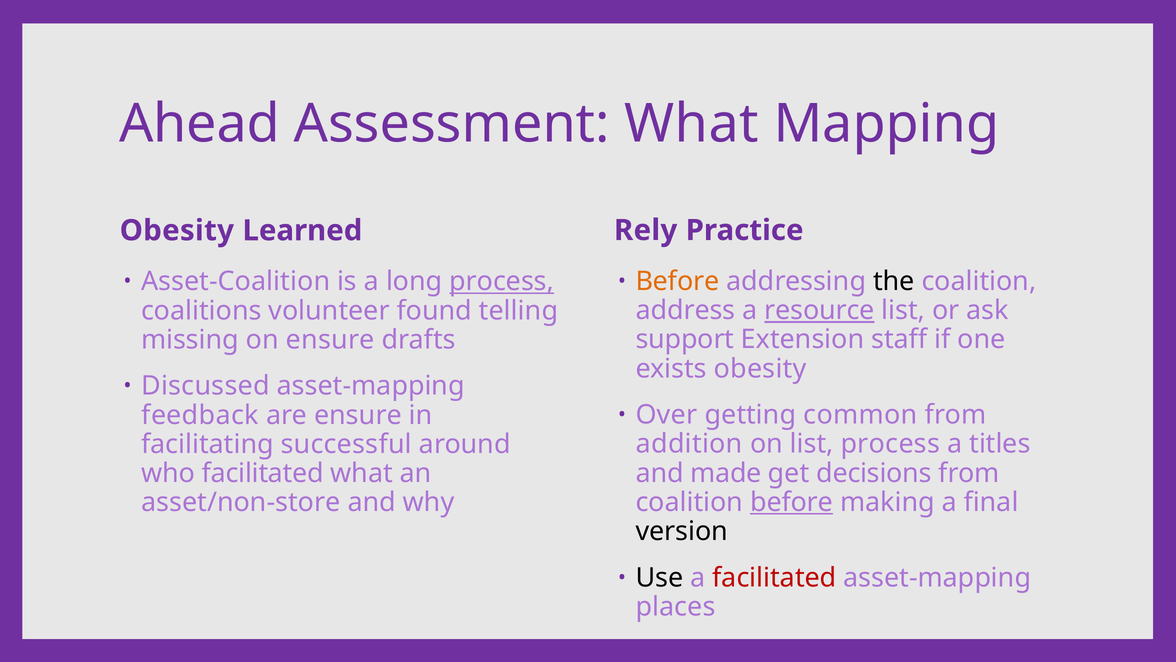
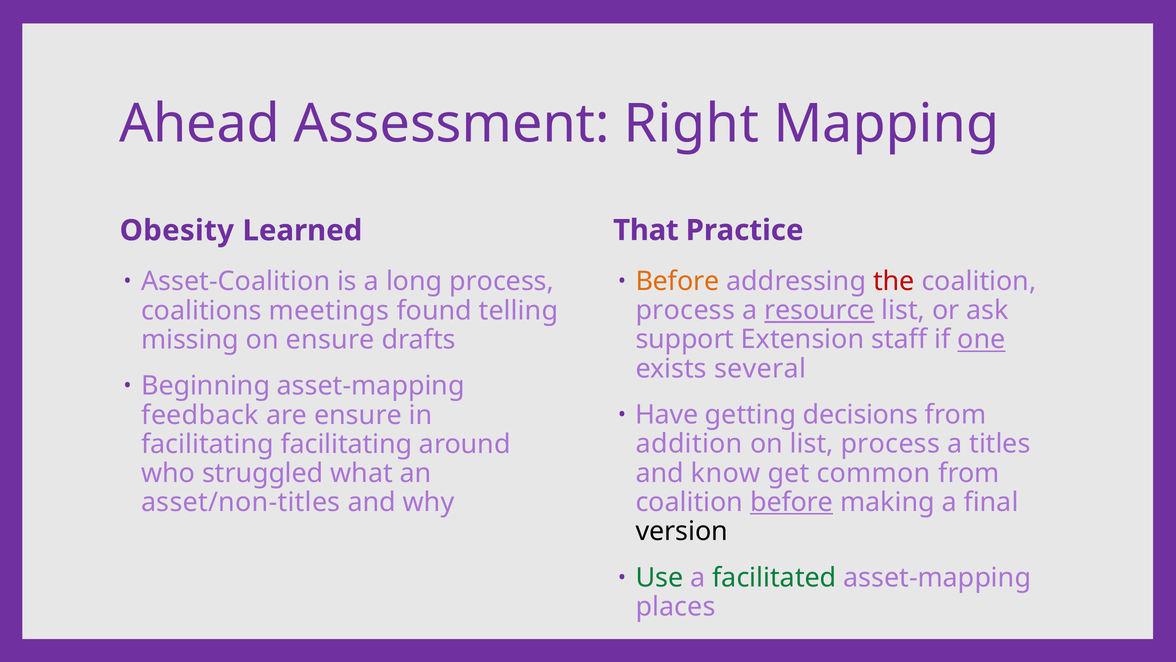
Assessment What: What -> Right
Rely: Rely -> That
the colour: black -> red
process at (502, 281) underline: present -> none
address at (685, 310): address -> process
volunteer: volunteer -> meetings
one underline: none -> present
exists obesity: obesity -> several
Discussed: Discussed -> Beginning
Over: Over -> Have
common: common -> decisions
facilitating successful: successful -> facilitating
made: made -> know
decisions: decisions -> common
who facilitated: facilitated -> struggled
asset/non-store: asset/non-store -> asset/non-titles
Use colour: black -> green
facilitated at (774, 577) colour: red -> green
